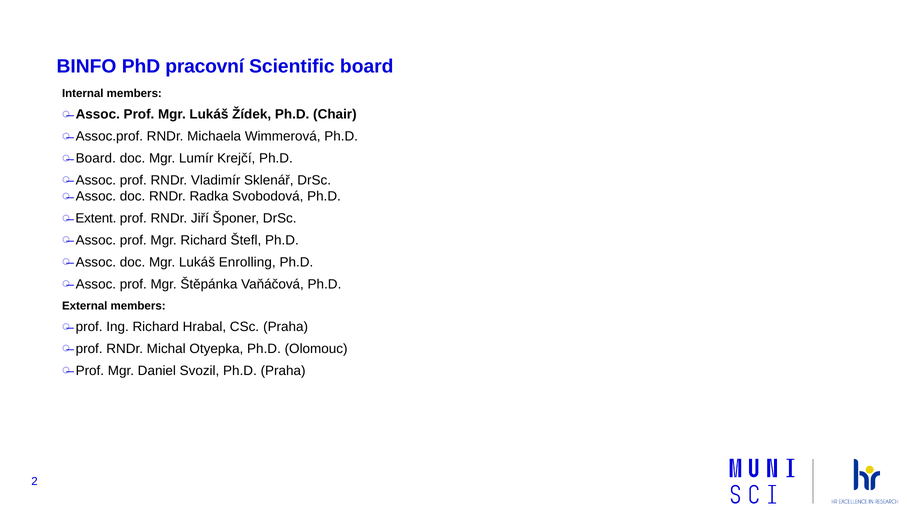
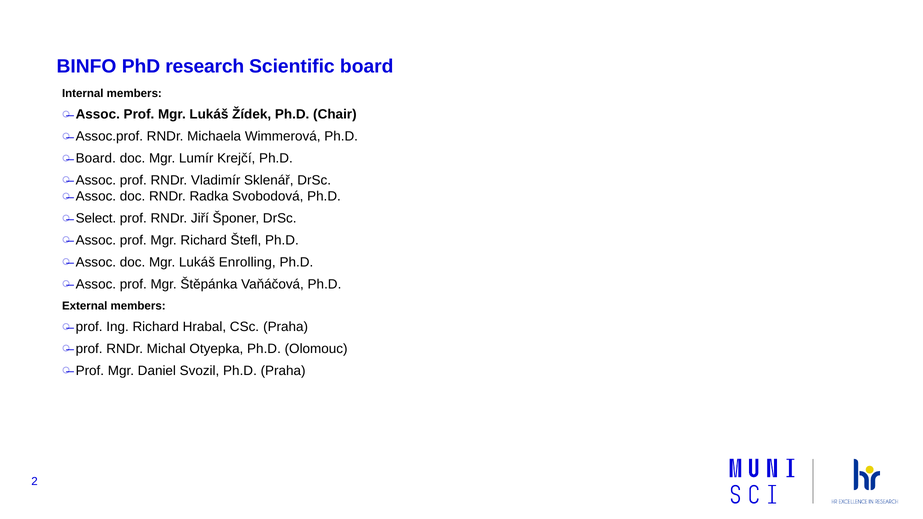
pracovní: pracovní -> research
Extent: Extent -> Select
